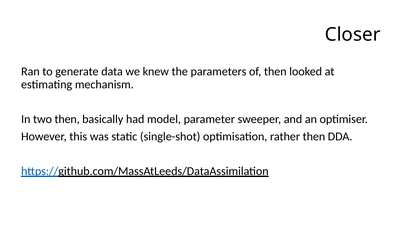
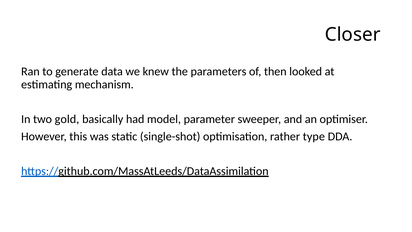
two then: then -> gold
rather then: then -> type
